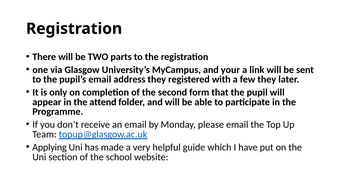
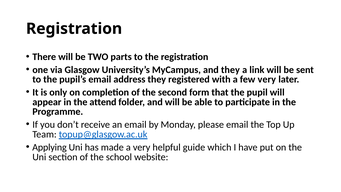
and your: your -> they
few they: they -> very
